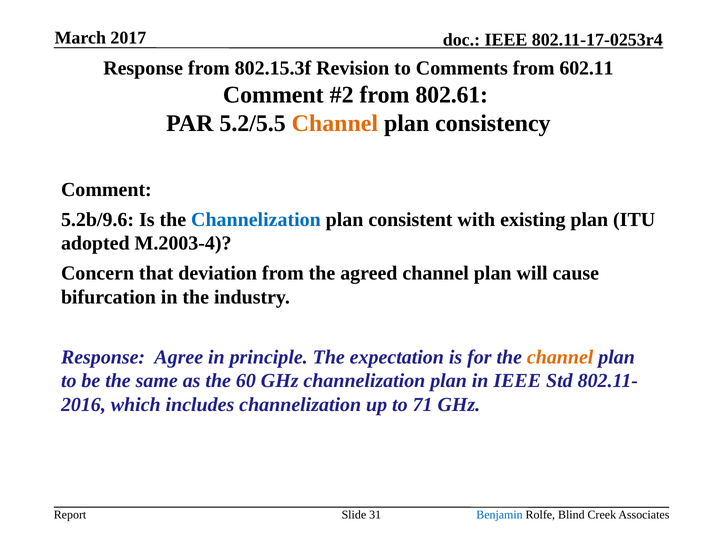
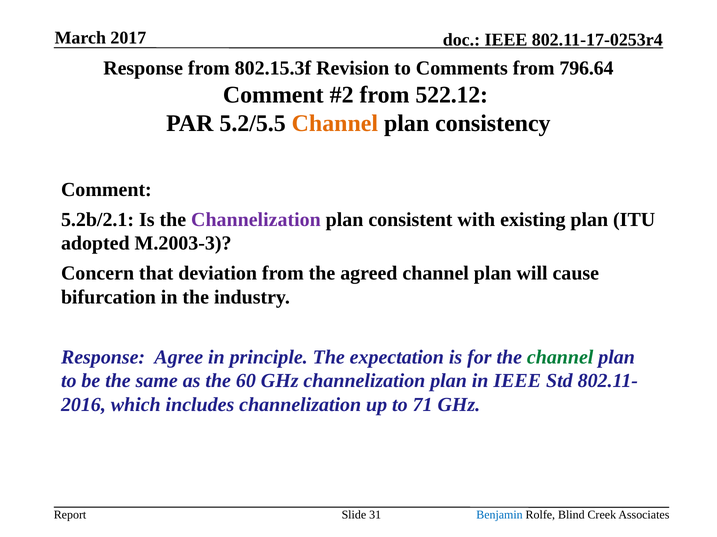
602.11: 602.11 -> 796.64
802.61: 802.61 -> 522.12
5.2b/9.6: 5.2b/9.6 -> 5.2b/2.1
Channelization at (256, 220) colour: blue -> purple
M.2003-4: M.2003-4 -> M.2003-3
channel at (560, 357) colour: orange -> green
